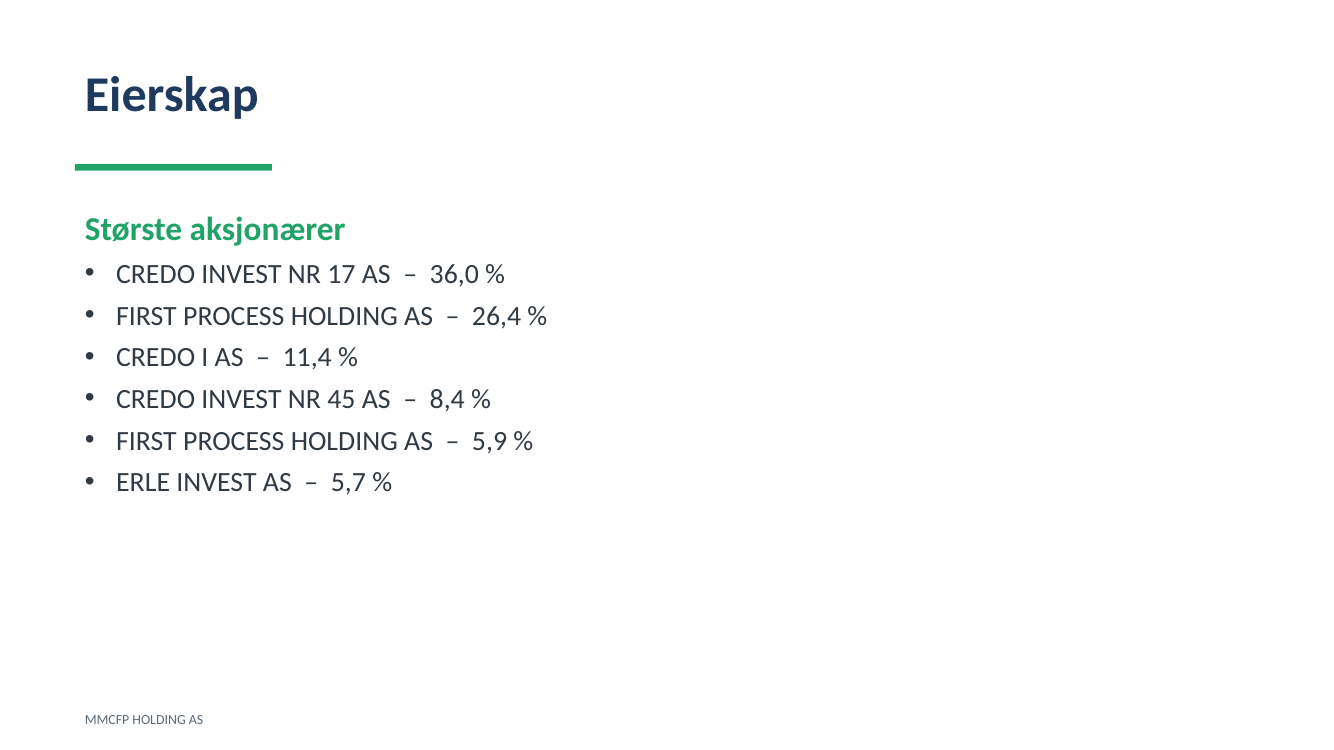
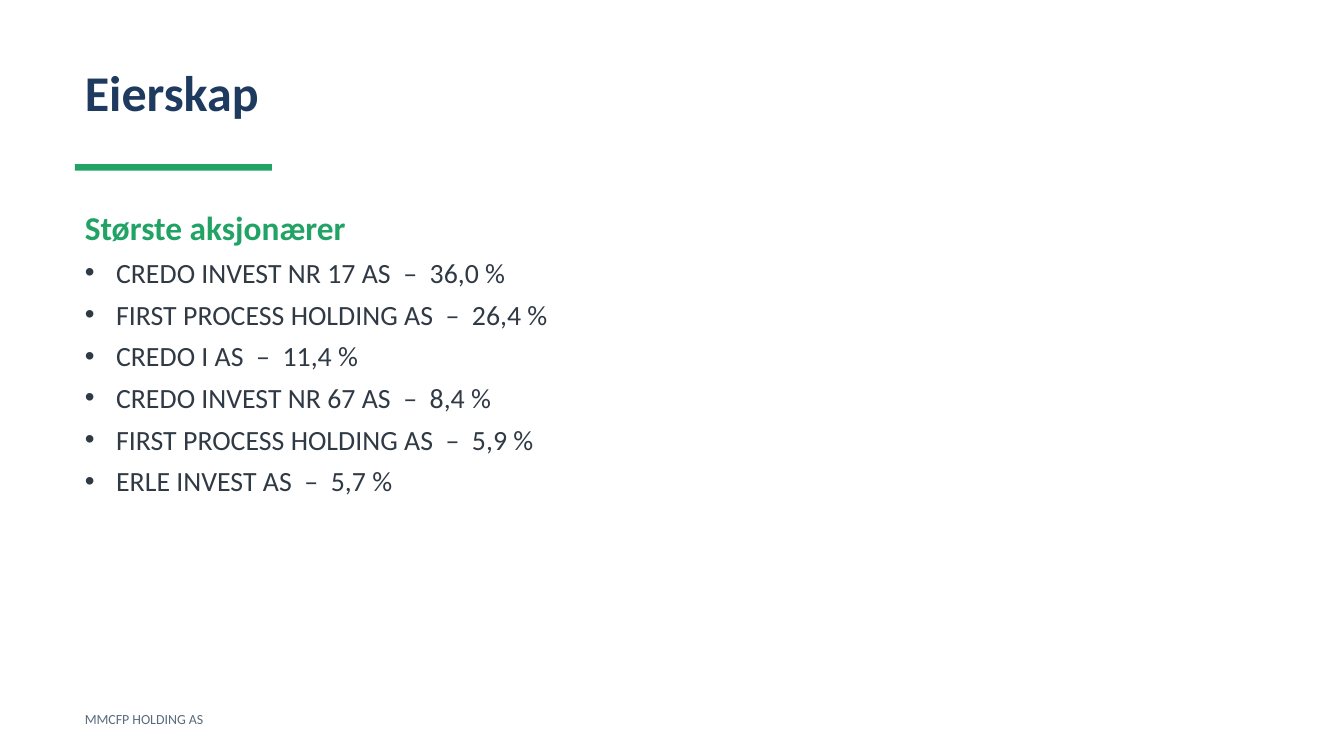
45: 45 -> 67
